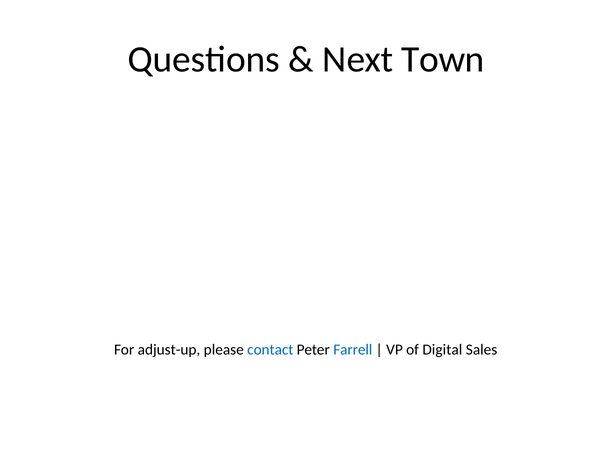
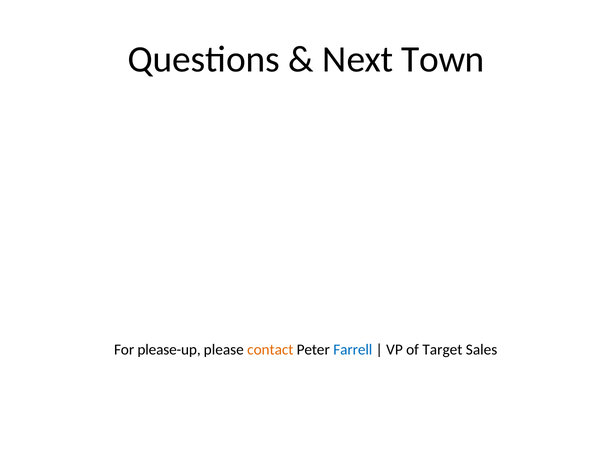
adjust-up: adjust-up -> please-up
contact colour: blue -> orange
Digital: Digital -> Target
